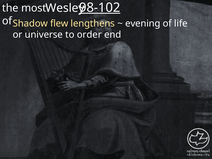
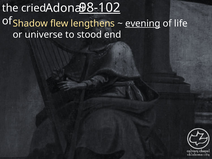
Wesley: Wesley -> Adonai
most: most -> cried
evening underline: none -> present
order: order -> stood
